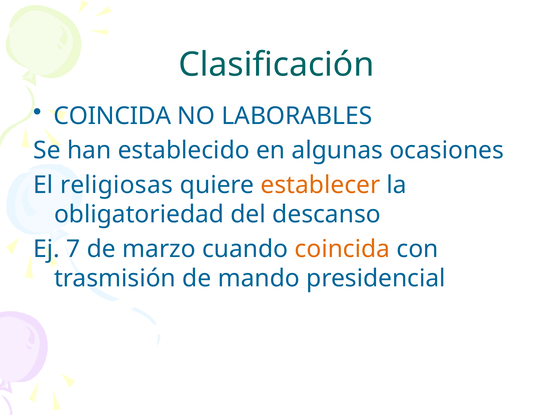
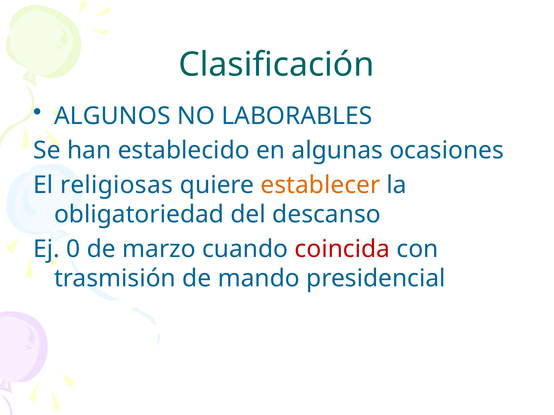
COINCIDA at (112, 116): COINCIDA -> ALGUNOS
7: 7 -> 0
coincida at (342, 249) colour: orange -> red
